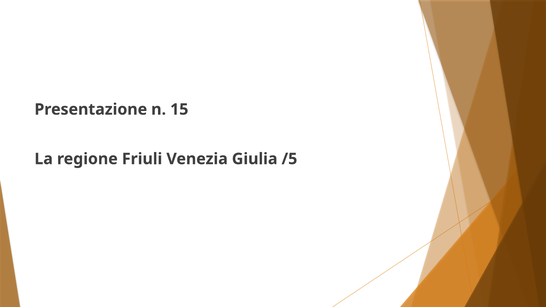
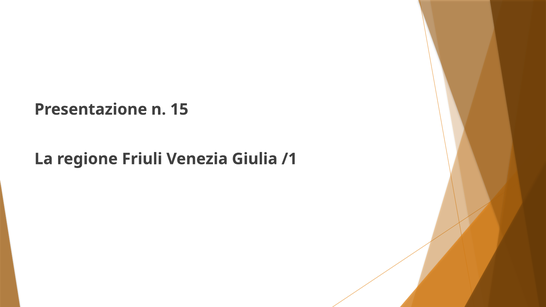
/5: /5 -> /1
